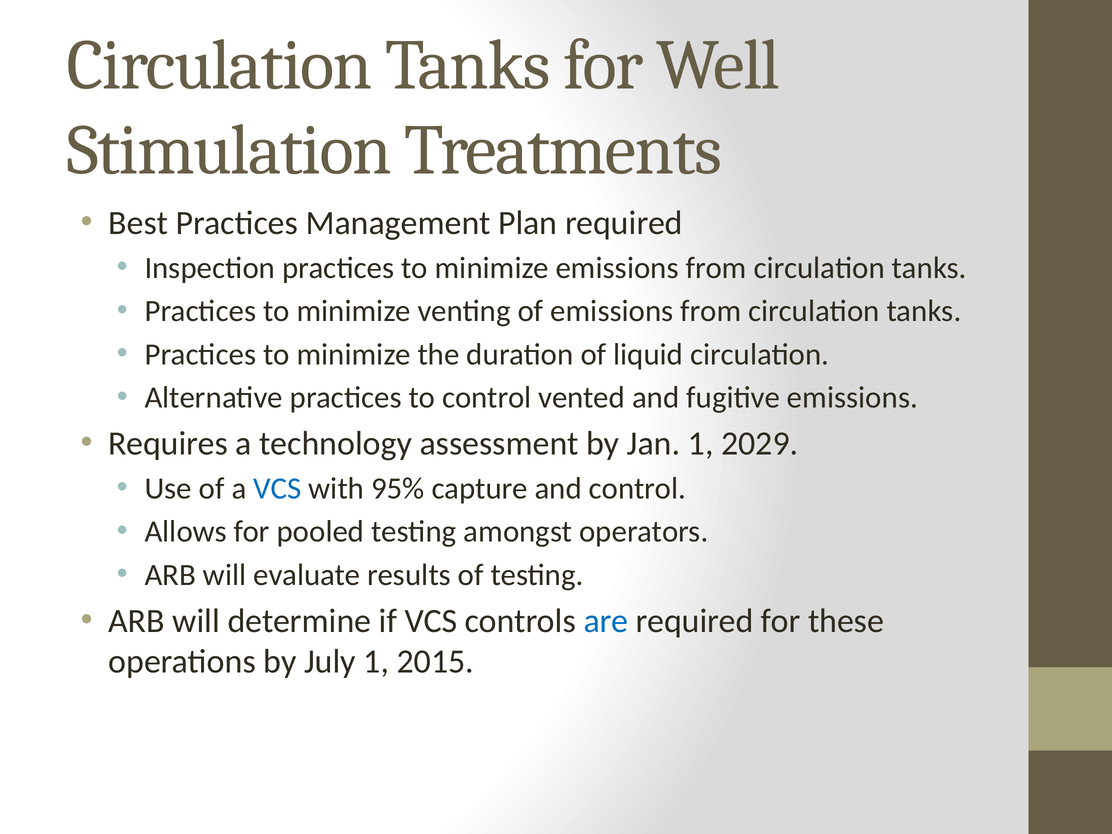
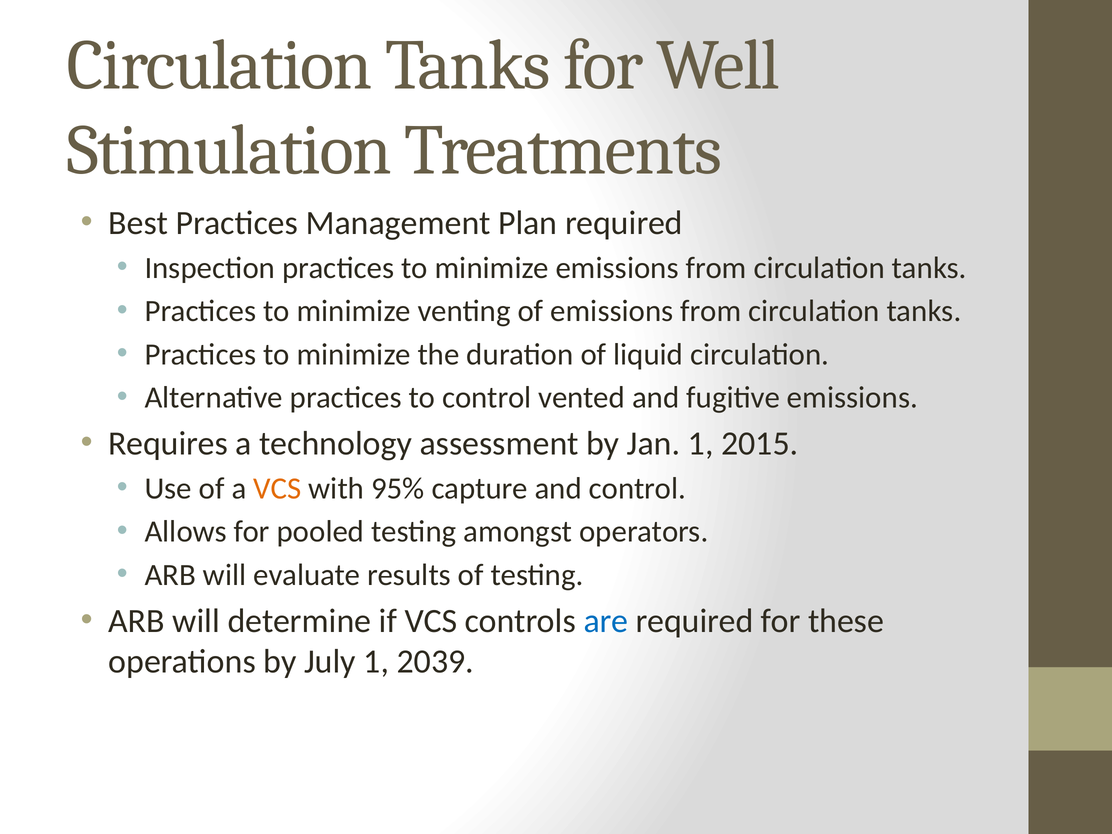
2029: 2029 -> 2015
VCS at (277, 488) colour: blue -> orange
2015: 2015 -> 2039
